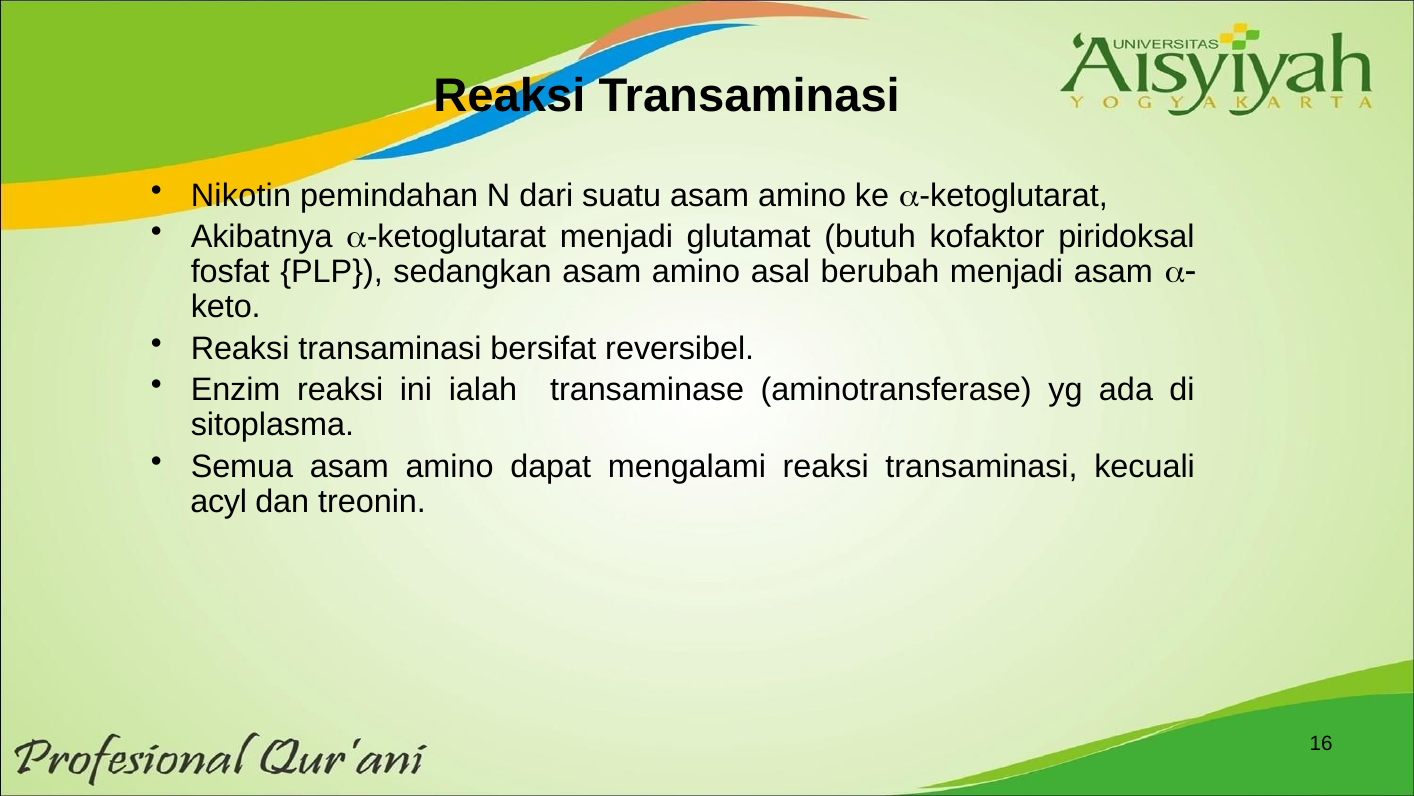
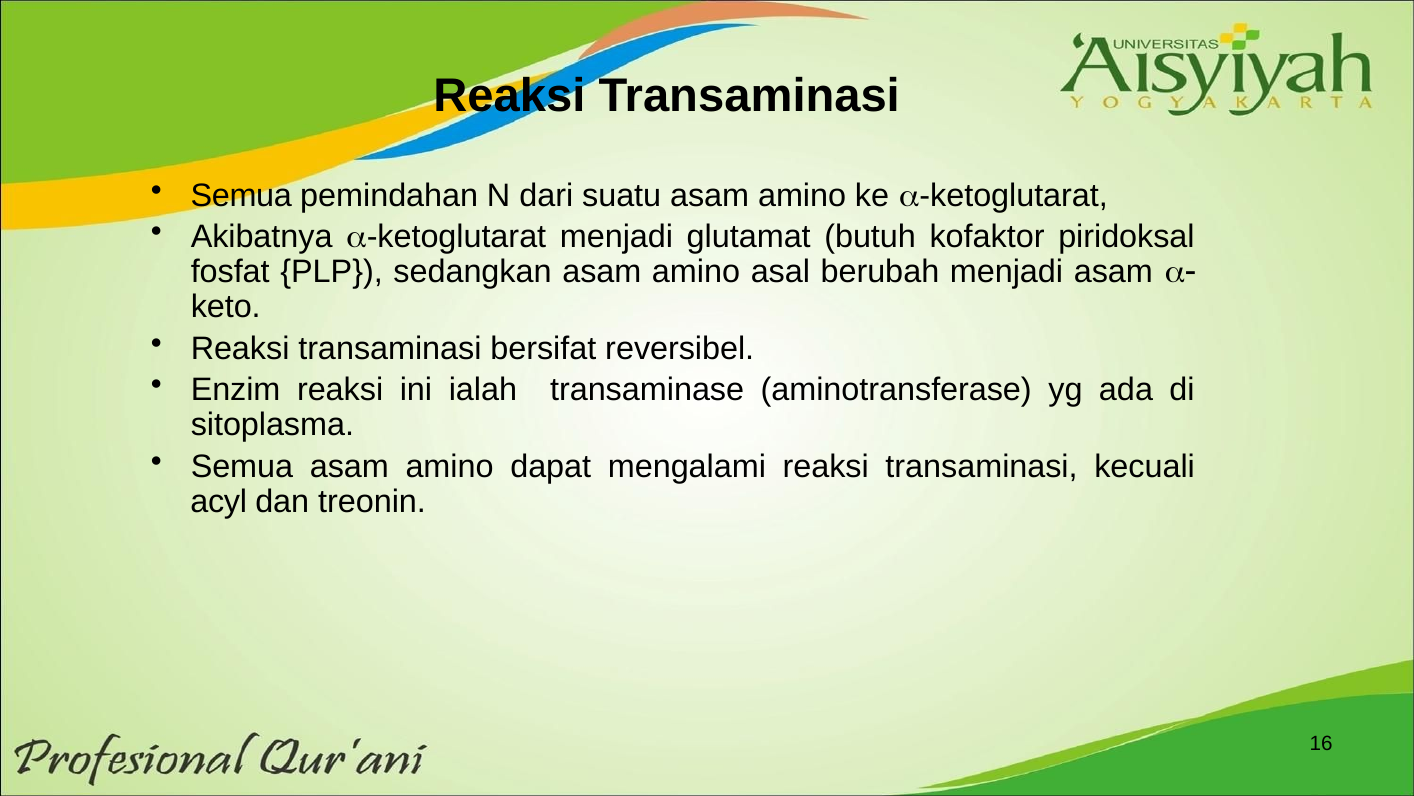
Nikotin at (241, 195): Nikotin -> Semua
